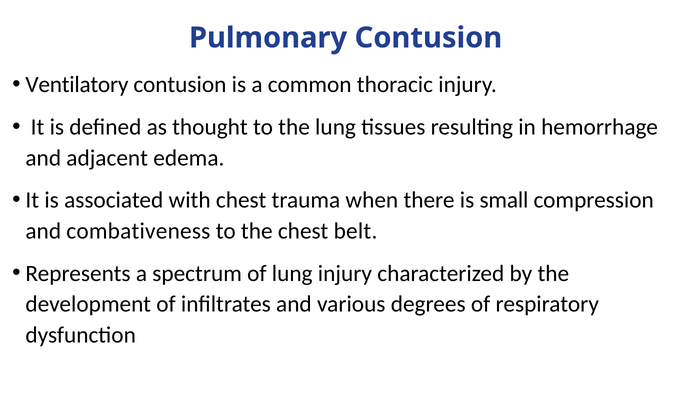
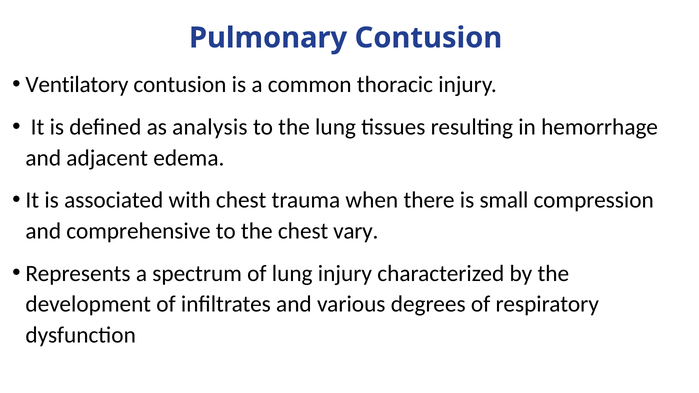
thought: thought -> analysis
combativeness: combativeness -> comprehensive
belt: belt -> vary
